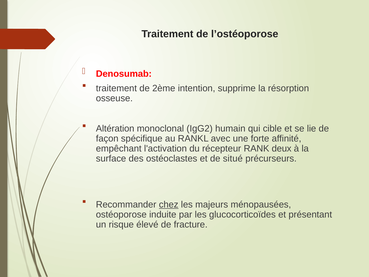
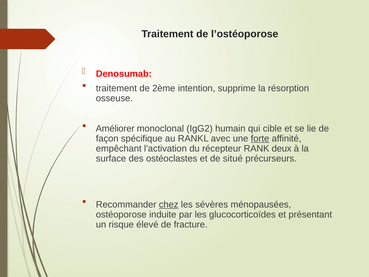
Altération: Altération -> Améliorer
forte underline: none -> present
majeurs: majeurs -> sévères
